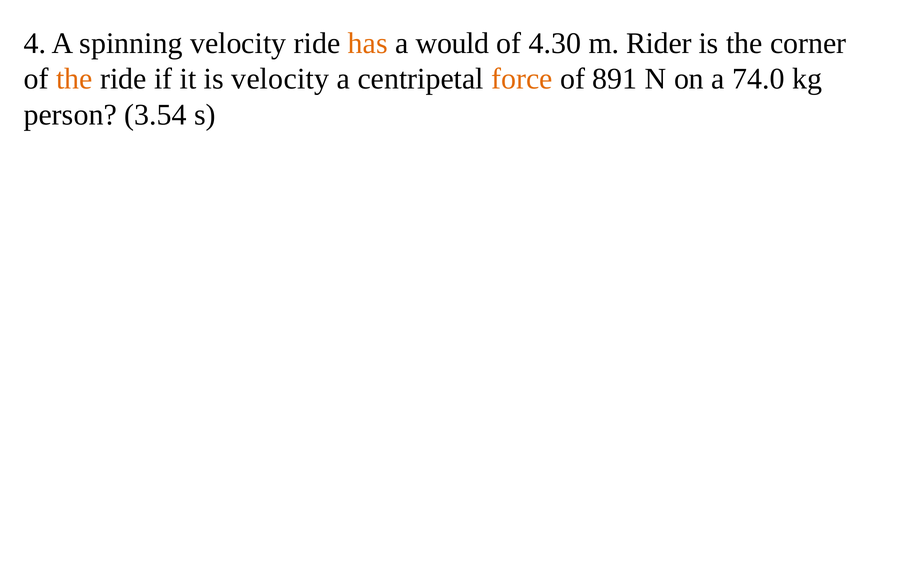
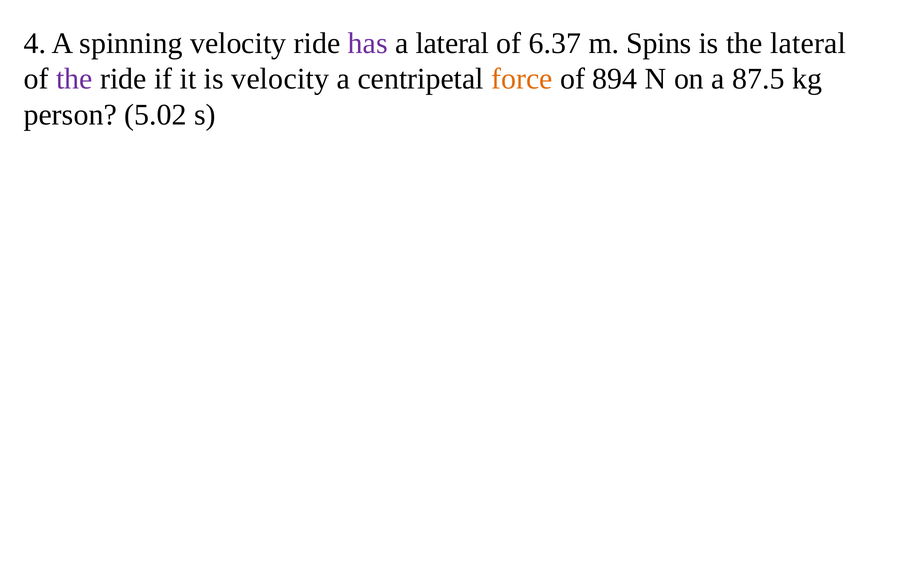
has colour: orange -> purple
a would: would -> lateral
4.30: 4.30 -> 6.37
Rider: Rider -> Spins
the corner: corner -> lateral
the at (74, 79) colour: orange -> purple
891: 891 -> 894
74.0: 74.0 -> 87.5
3.54: 3.54 -> 5.02
